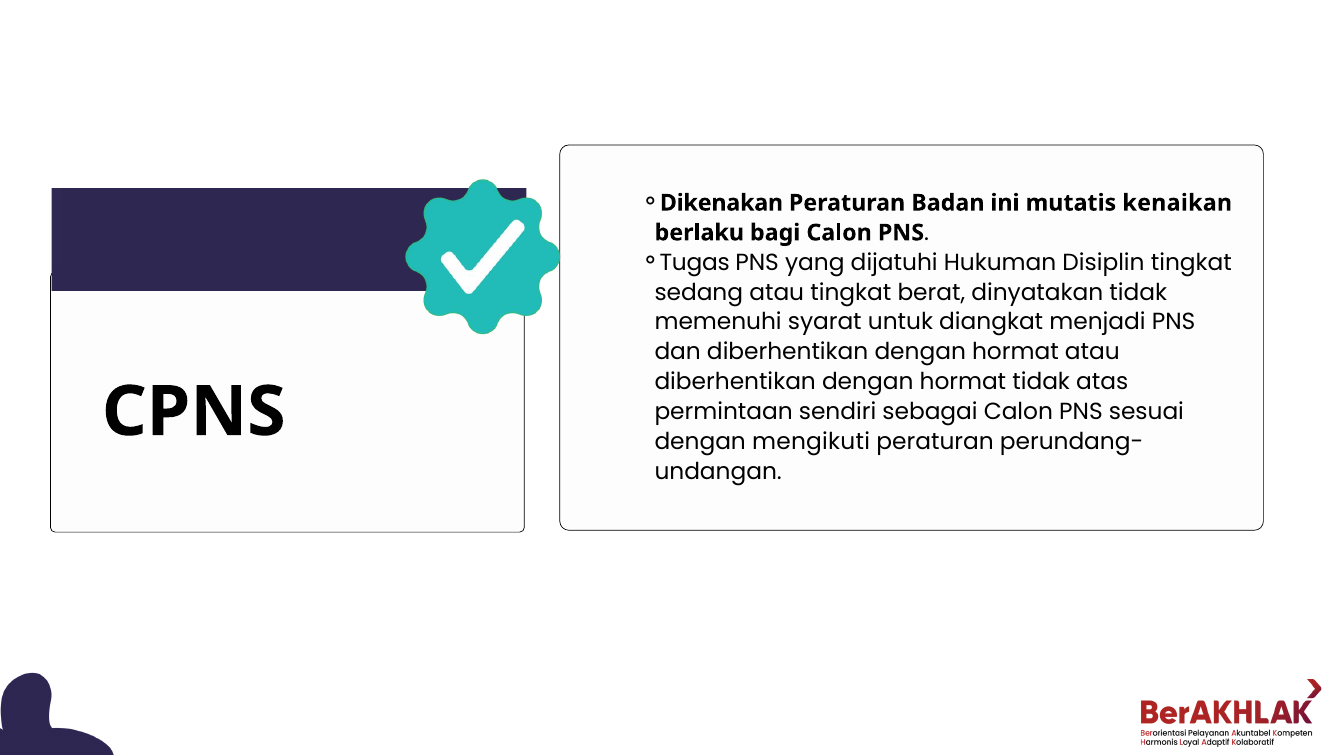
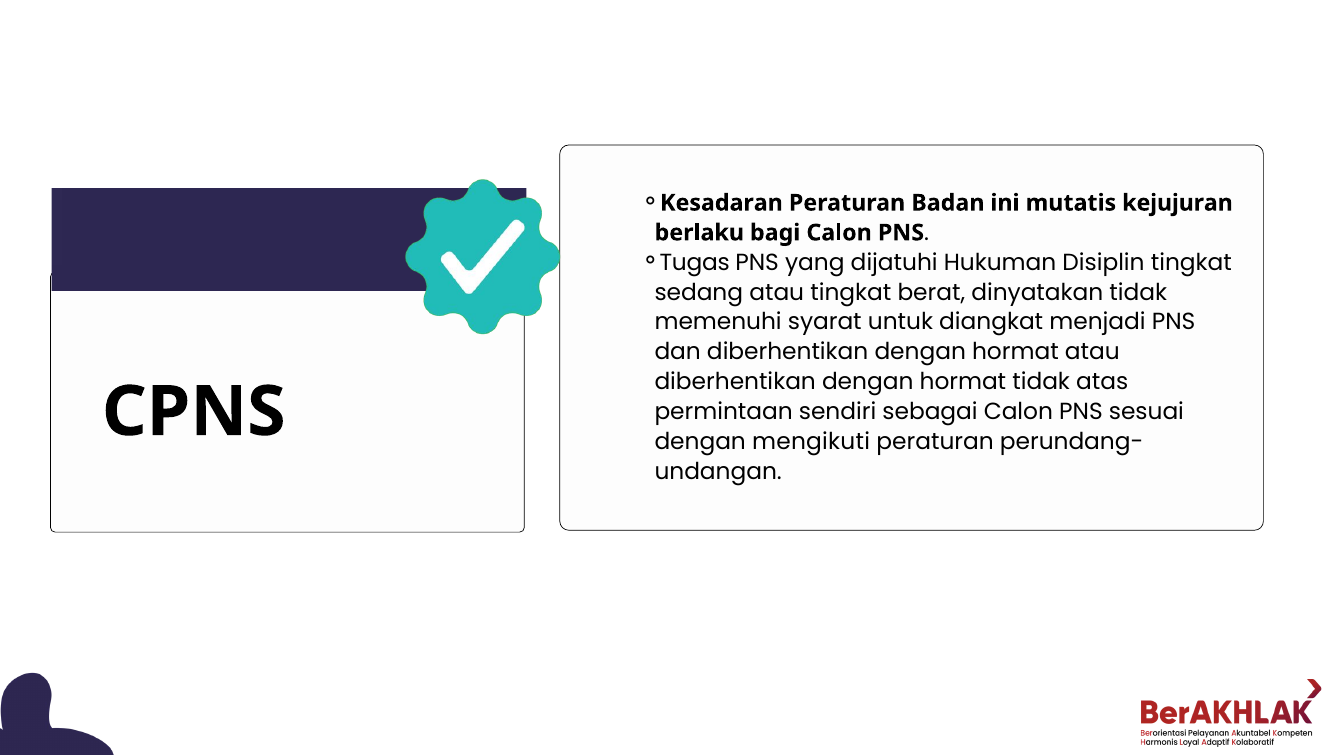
Dikenakan: Dikenakan -> Kesadaran
kenaikan: kenaikan -> kejujuran
